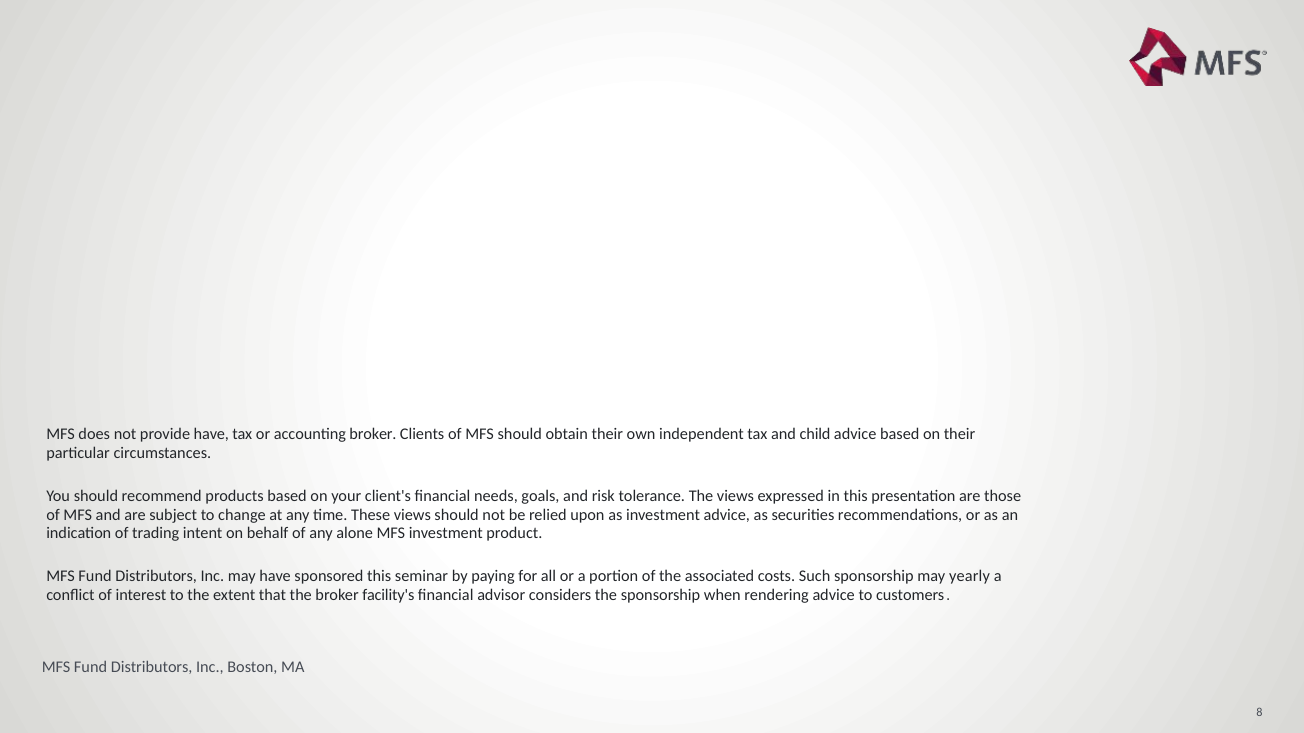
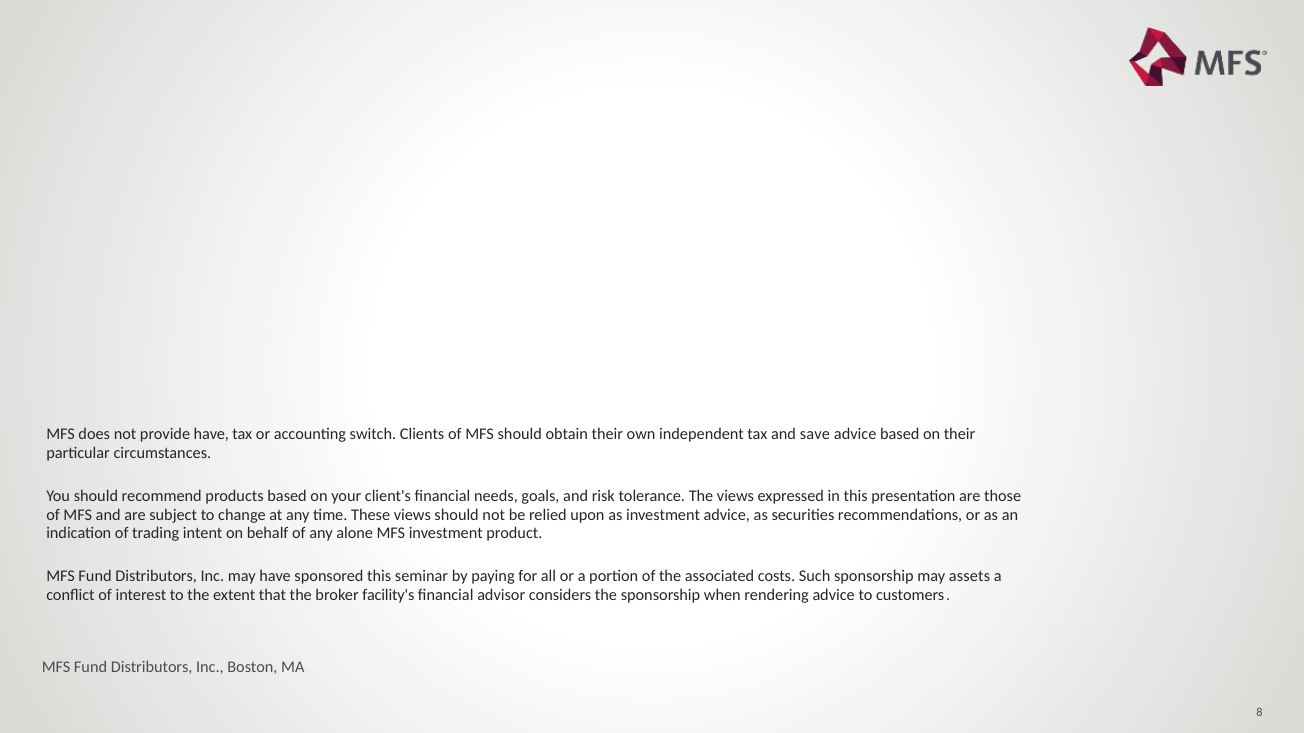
accounting broker: broker -> switch
child: child -> save
yearly: yearly -> assets
